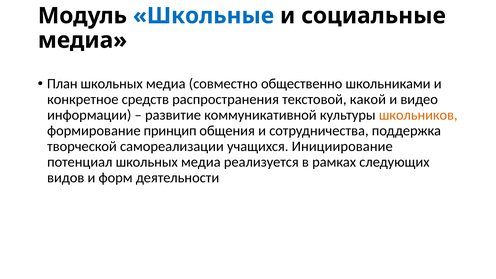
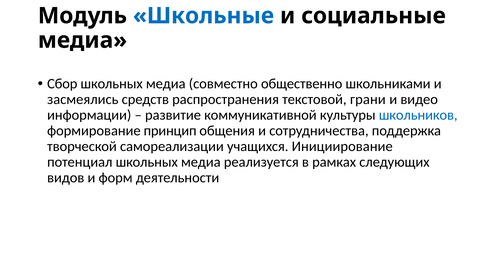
План: План -> Сбор
конкретное: конкретное -> засмеялись
какой: какой -> грани
школьников colour: orange -> blue
